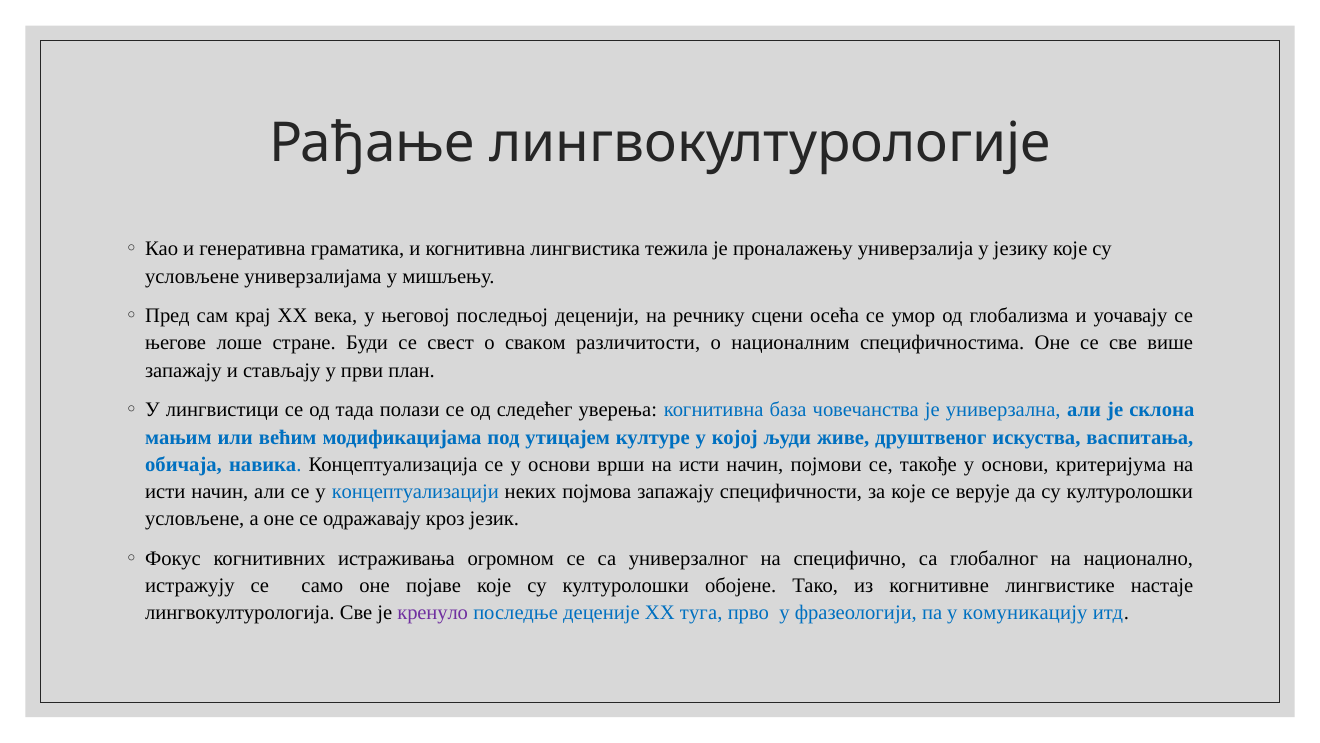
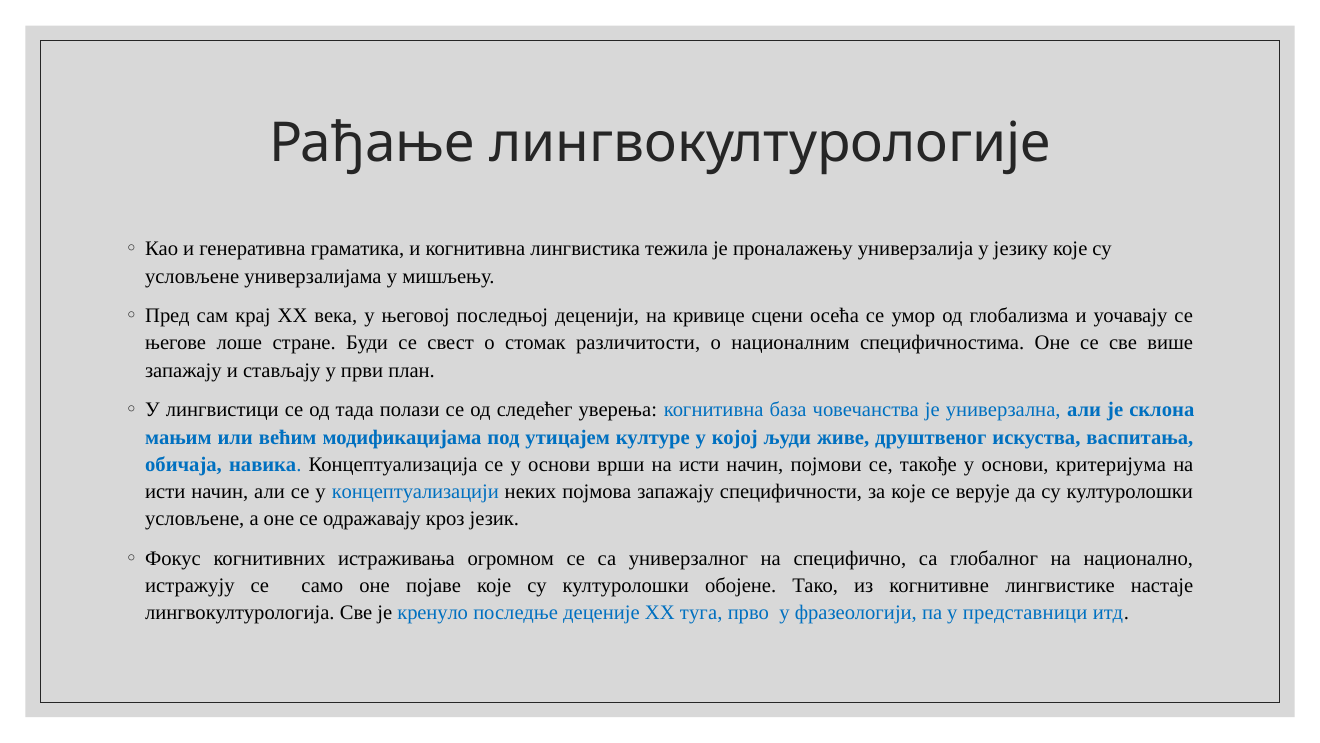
речнику: речнику -> кривице
сваком: сваком -> стомак
кренуло colour: purple -> blue
комуникацију: комуникацију -> представници
